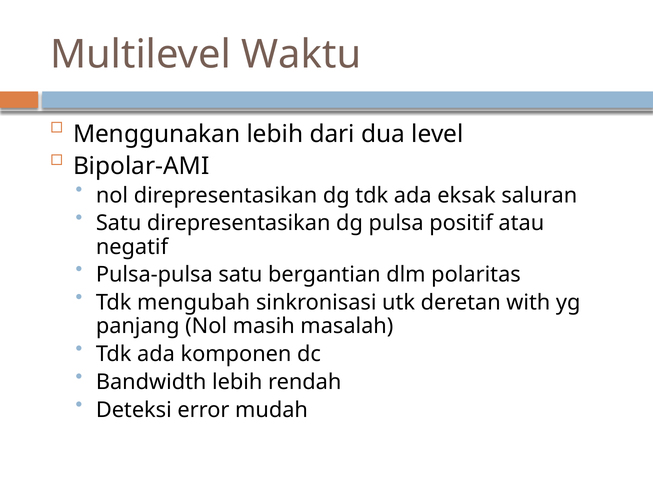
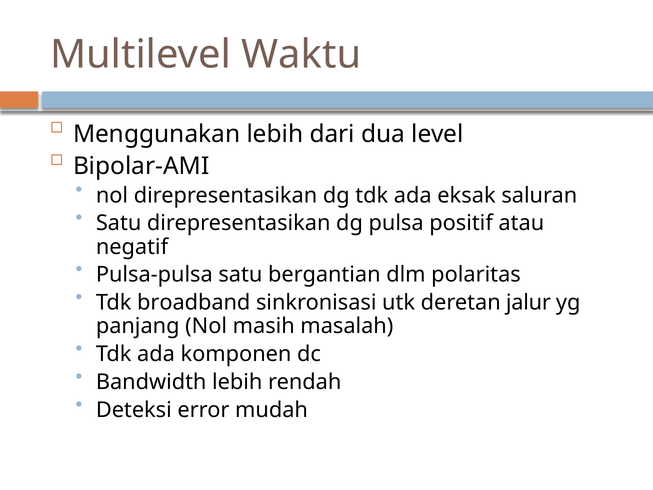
mengubah: mengubah -> broadband
with: with -> jalur
